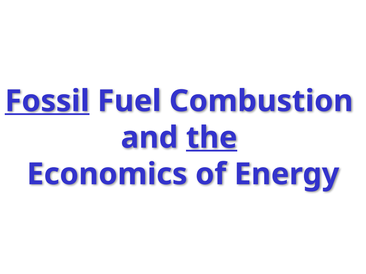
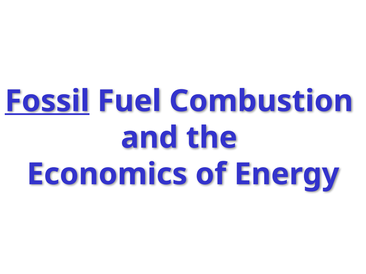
the underline: present -> none
